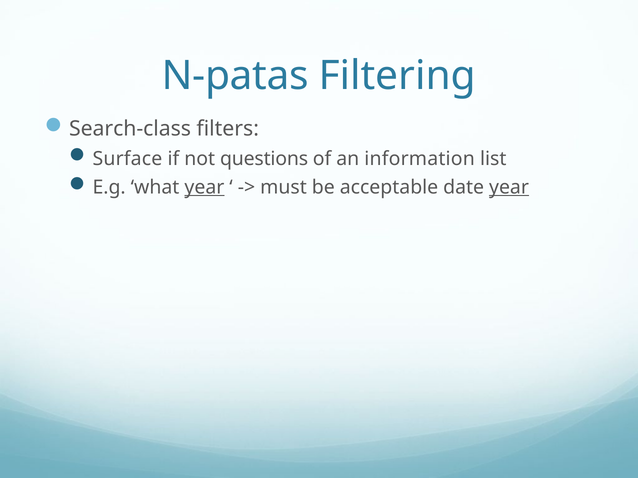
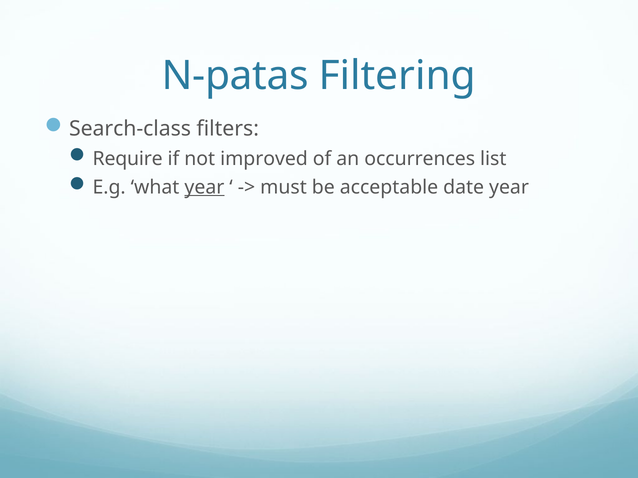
Surface: Surface -> Require
questions: questions -> improved
information: information -> occurrences
year at (509, 187) underline: present -> none
